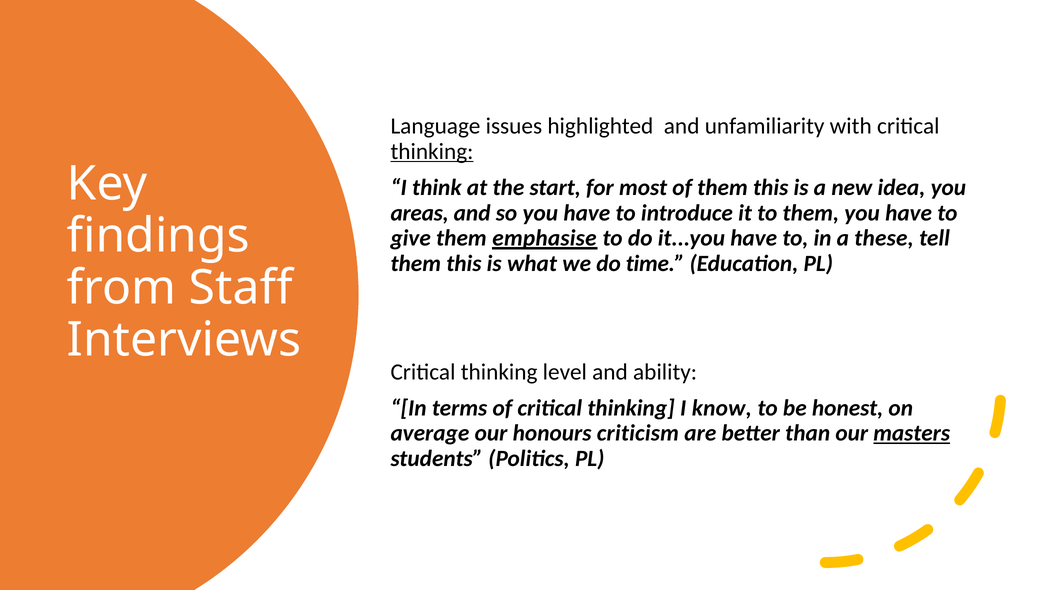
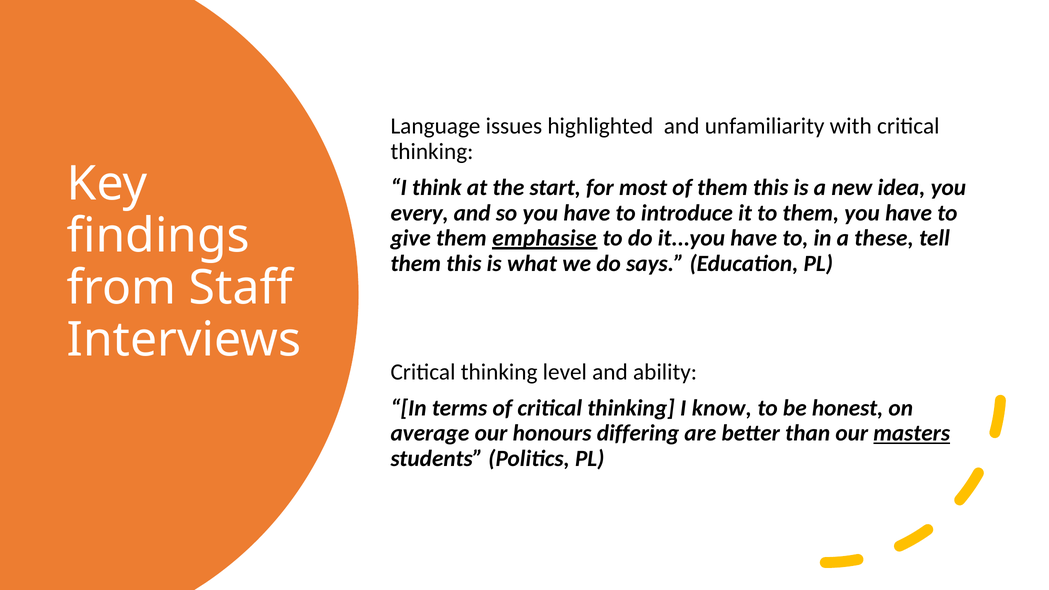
thinking at (432, 152) underline: present -> none
areas: areas -> every
time: time -> says
criticism: criticism -> differing
